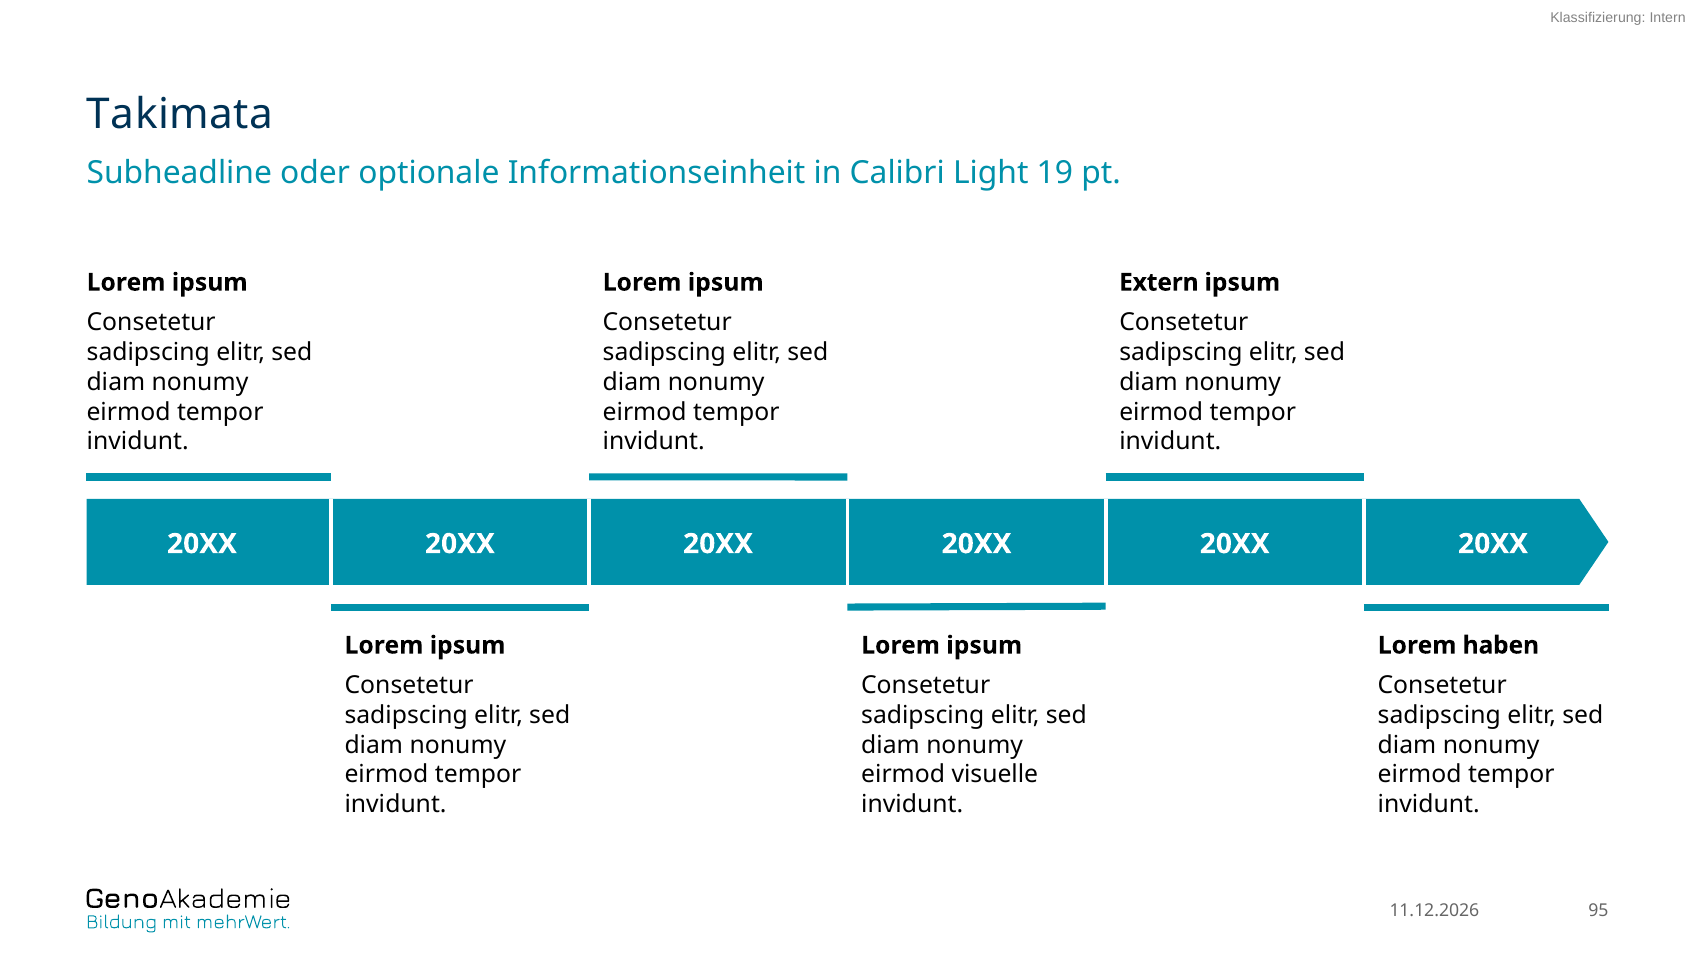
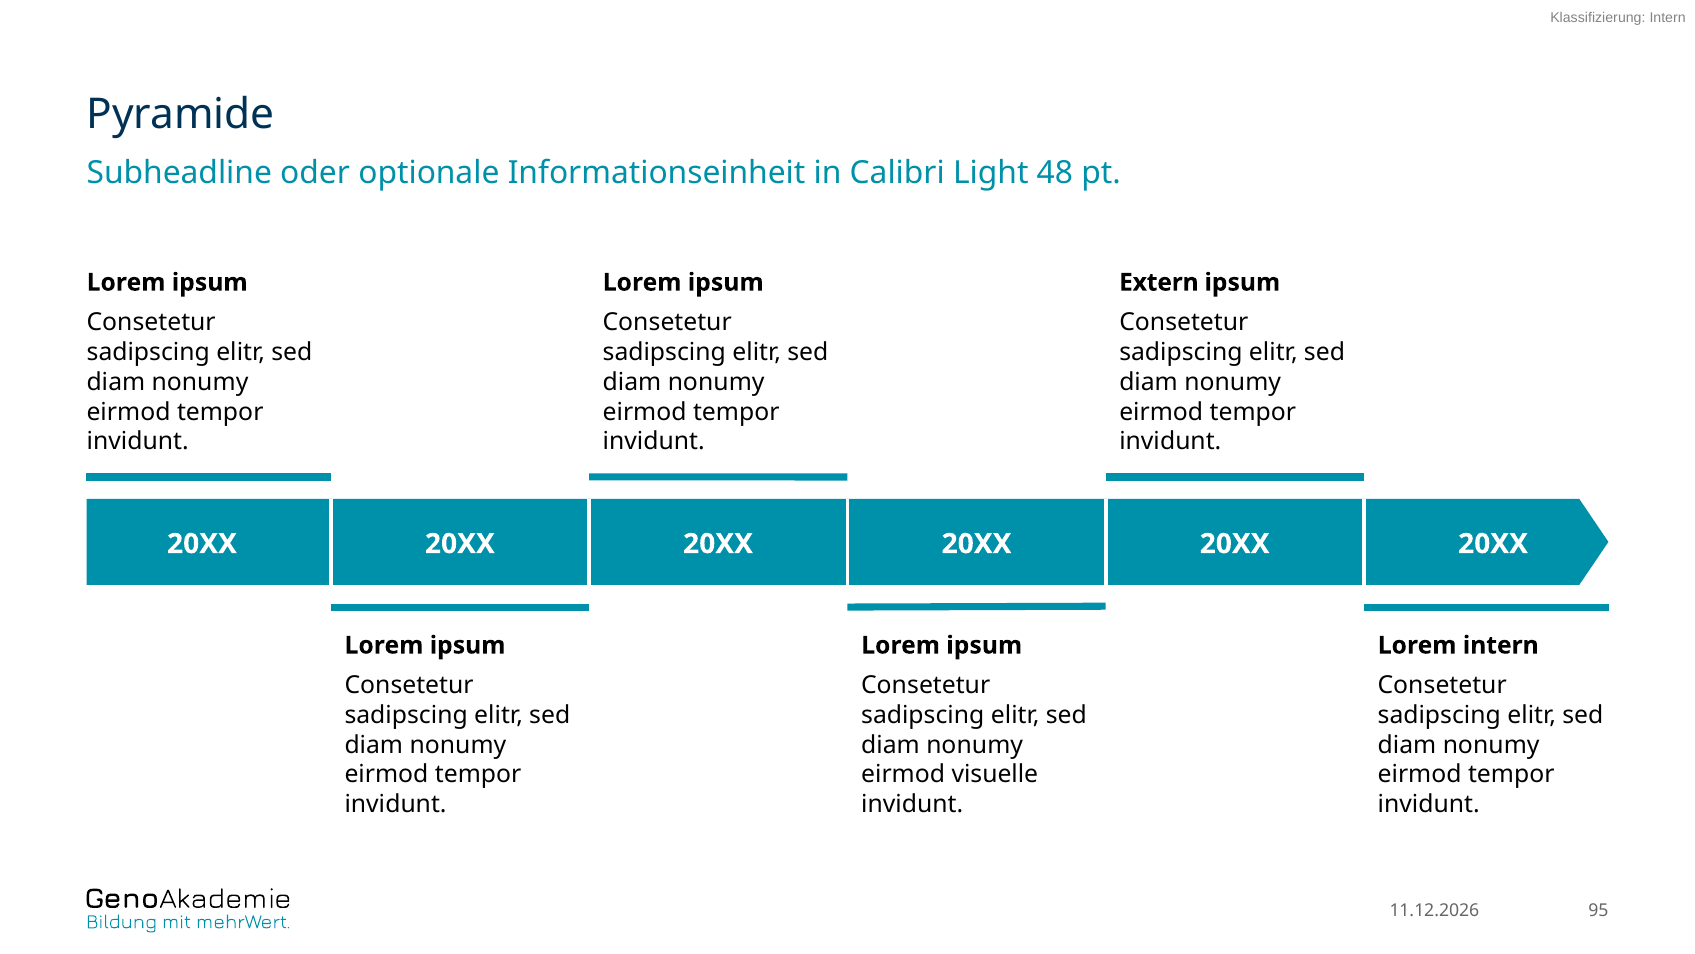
Takimata: Takimata -> Pyramide
19: 19 -> 48
Lorem haben: haben -> intern
